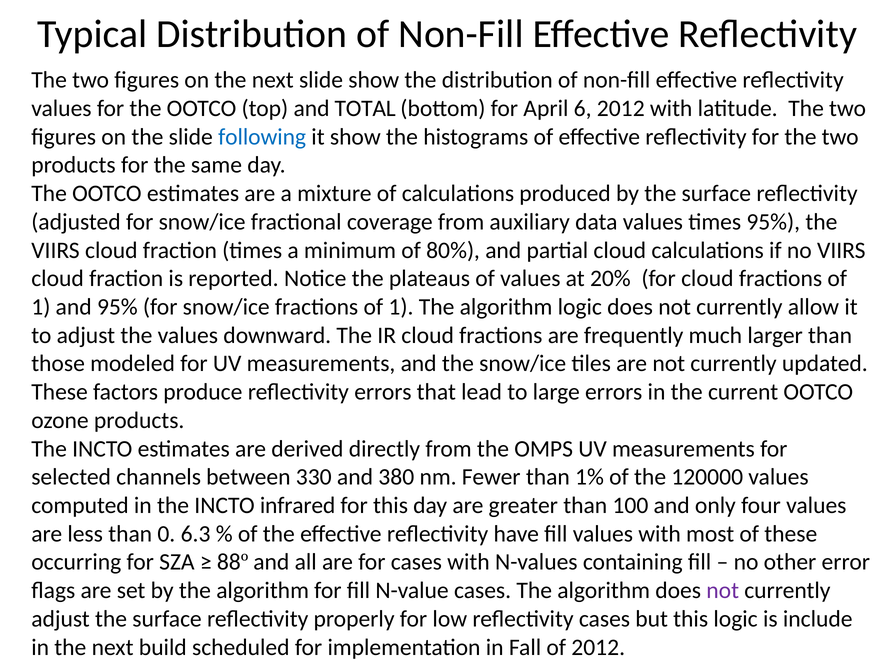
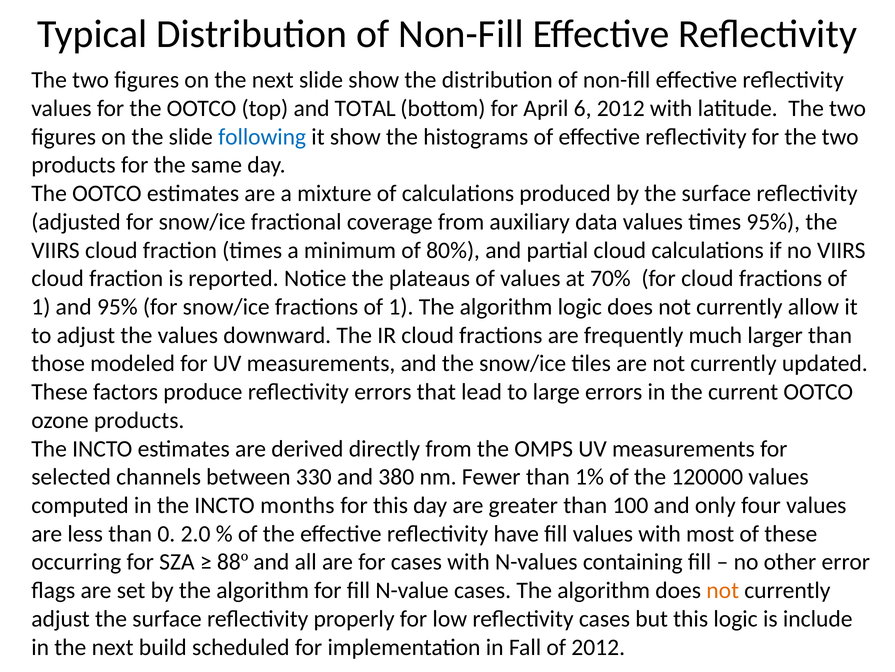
20%: 20% -> 70%
infrared: infrared -> months
6.3: 6.3 -> 2.0
not at (723, 590) colour: purple -> orange
